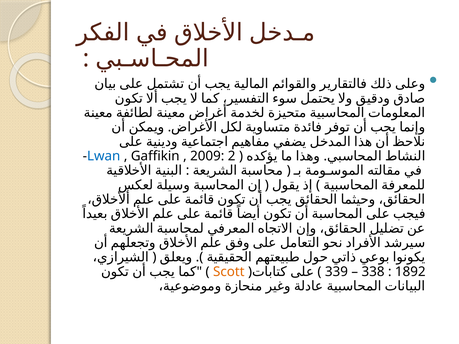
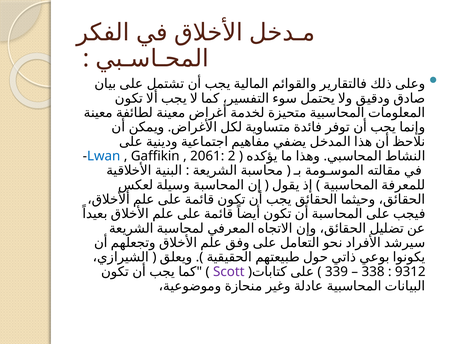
2009: 2009 -> 2061
Scott colour: orange -> purple
1892: 1892 -> 9312
